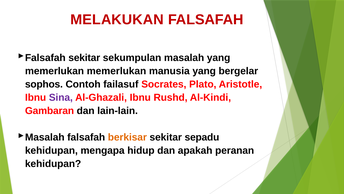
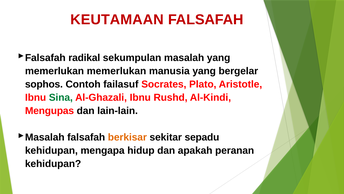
MELAKUKAN: MELAKUKAN -> KEUTAMAAN
sekitar at (84, 58): sekitar -> radikal
Sina colour: purple -> green
Gambaran: Gambaran -> Mengupas
